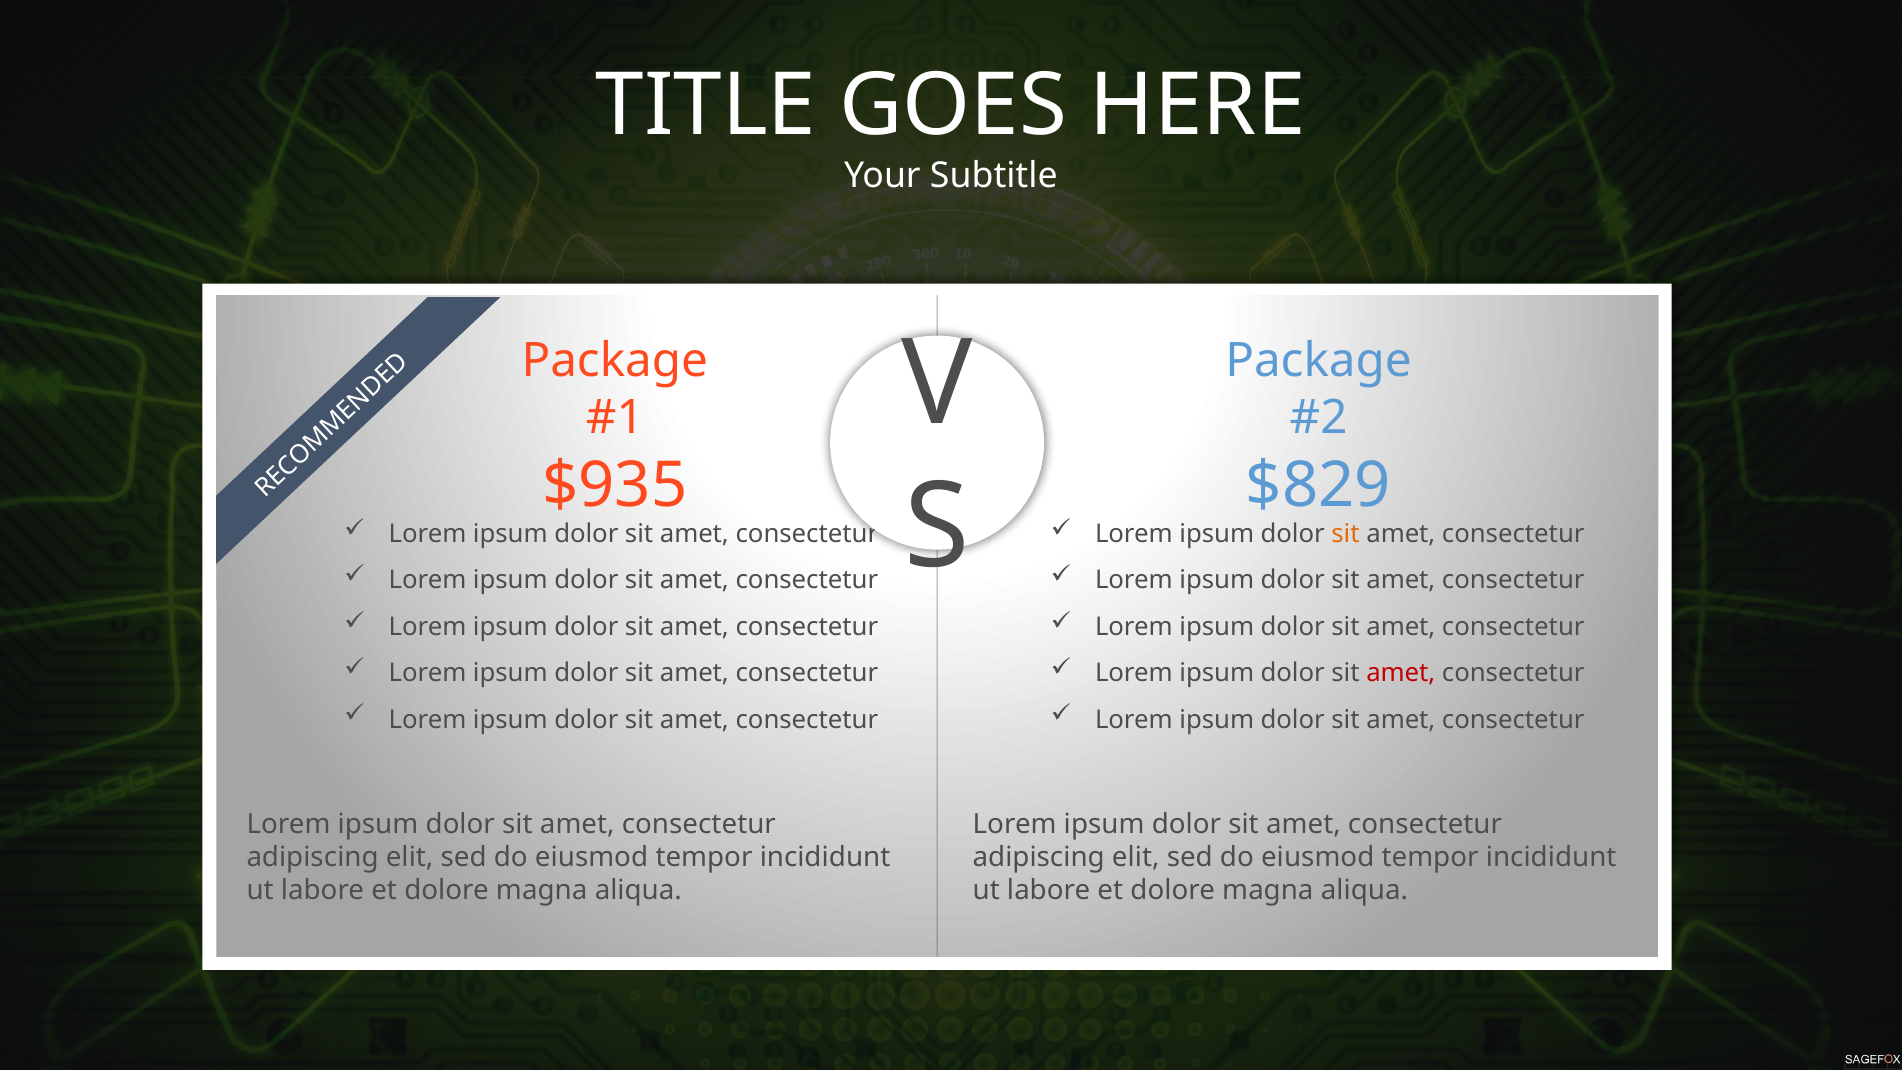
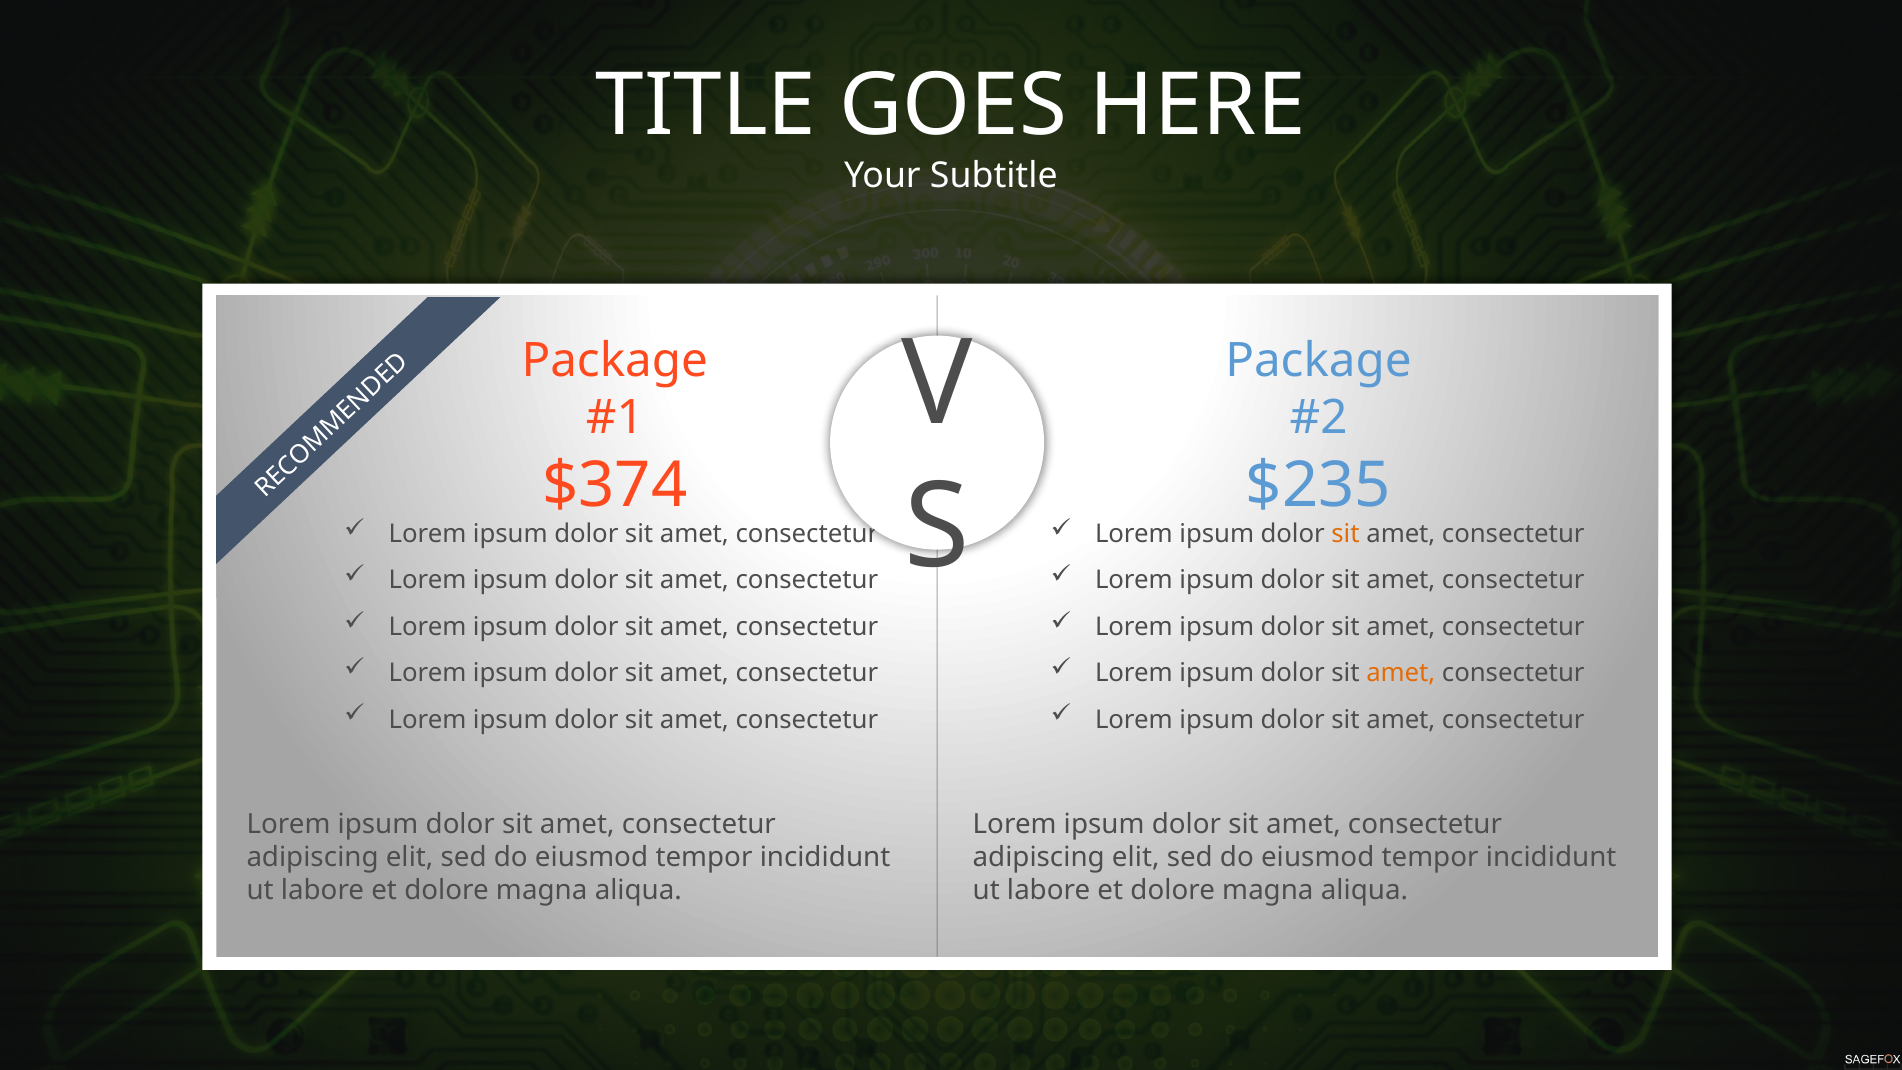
$935: $935 -> $374
$829: $829 -> $235
amet at (1401, 673) colour: red -> orange
